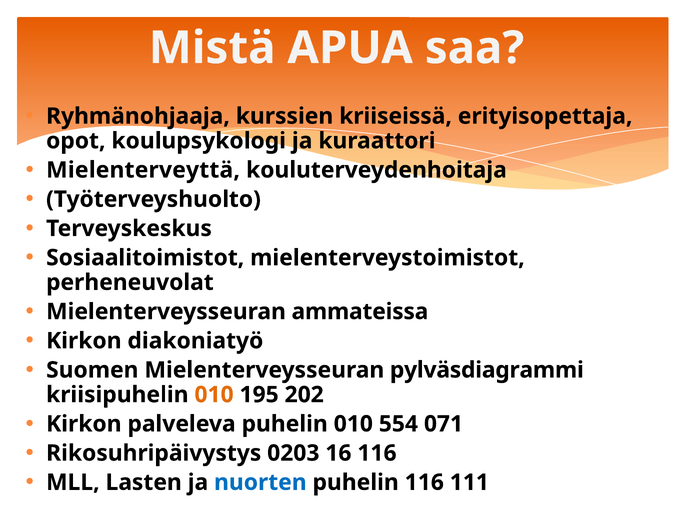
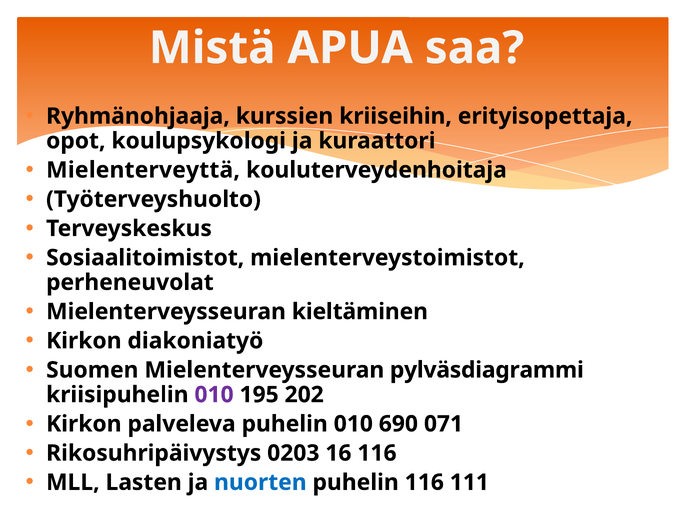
kriiseissä: kriiseissä -> kriiseihin
ammateissa: ammateissa -> kieltäminen
010 at (214, 395) colour: orange -> purple
554: 554 -> 690
